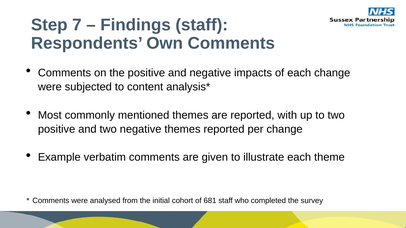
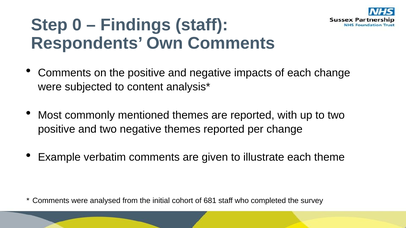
7: 7 -> 0
